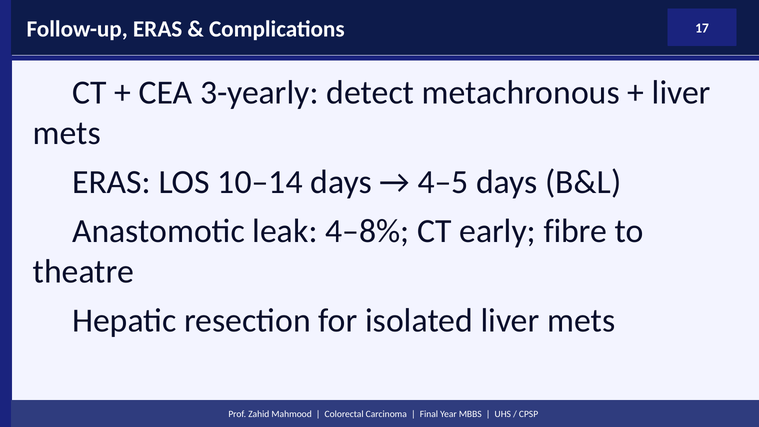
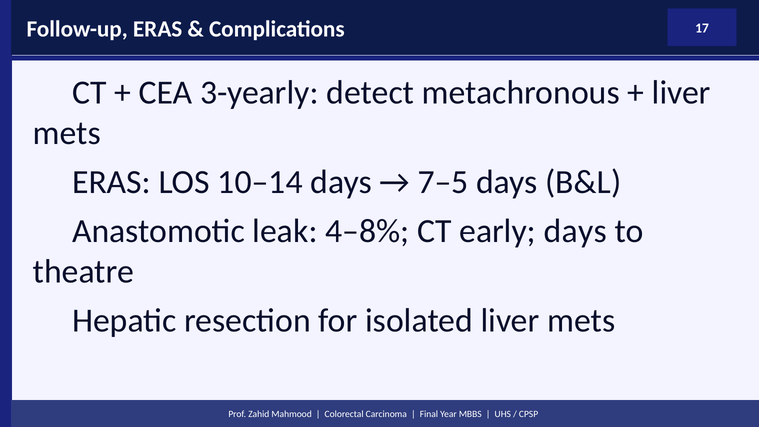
4–5: 4–5 -> 7–5
early fibre: fibre -> days
